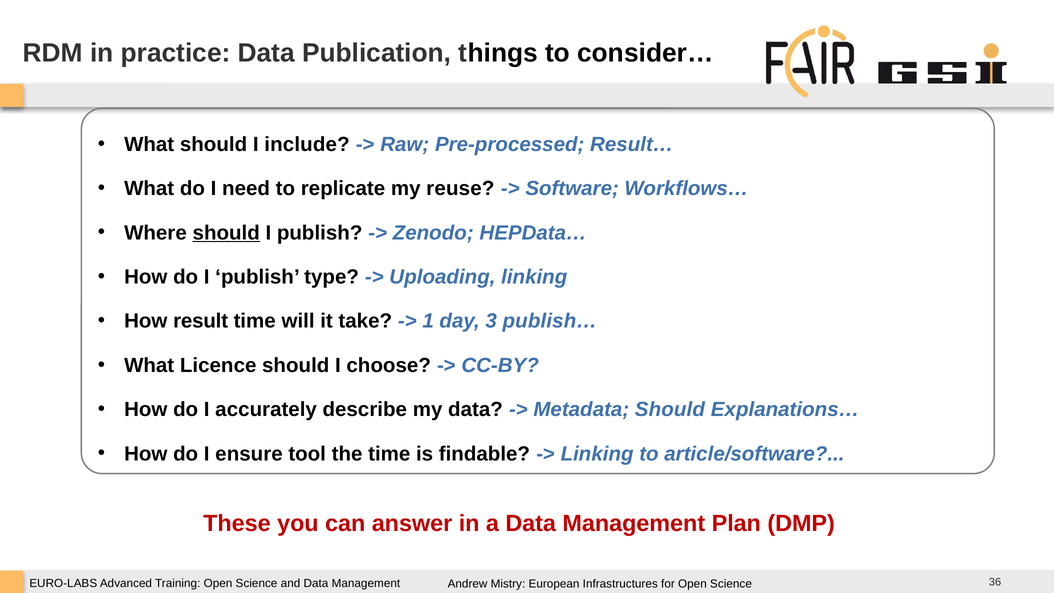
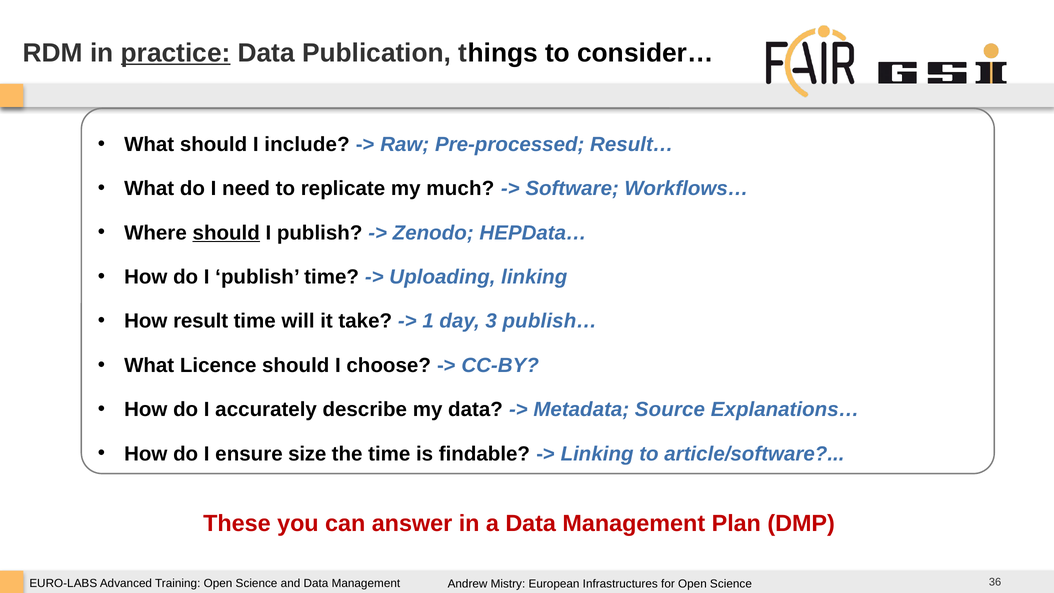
practice underline: none -> present
reuse: reuse -> much
publish type: type -> time
Metadata Should: Should -> Source
tool: tool -> size
